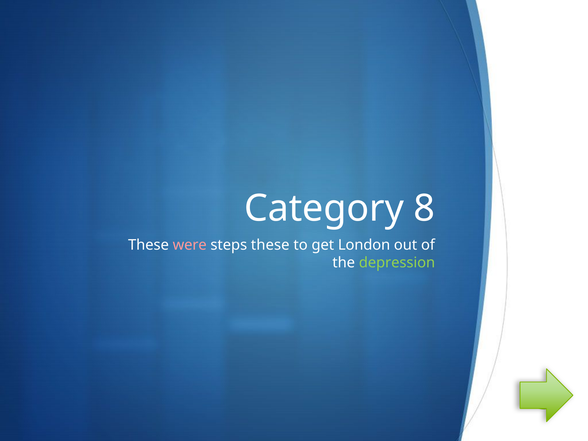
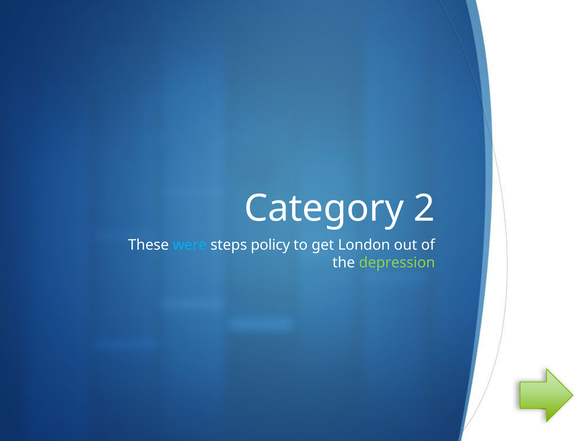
8: 8 -> 2
were colour: pink -> light blue
steps these: these -> policy
